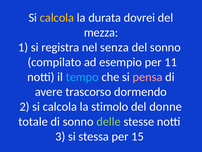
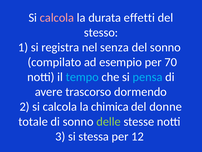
calcola at (57, 18) colour: yellow -> pink
dovrei: dovrei -> effetti
mezza: mezza -> stesso
11: 11 -> 70
pensa colour: pink -> light blue
stimolo: stimolo -> chimica
15: 15 -> 12
